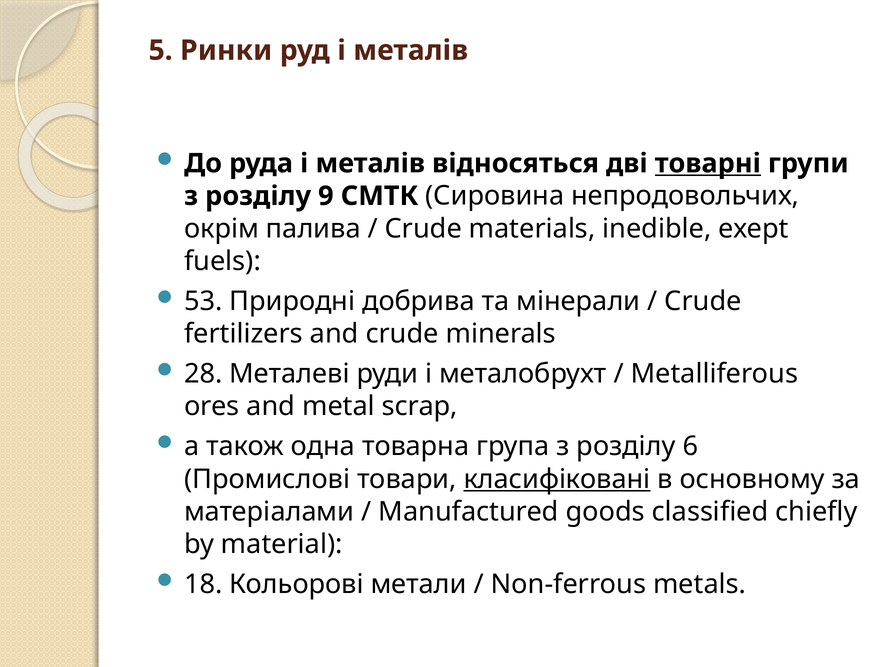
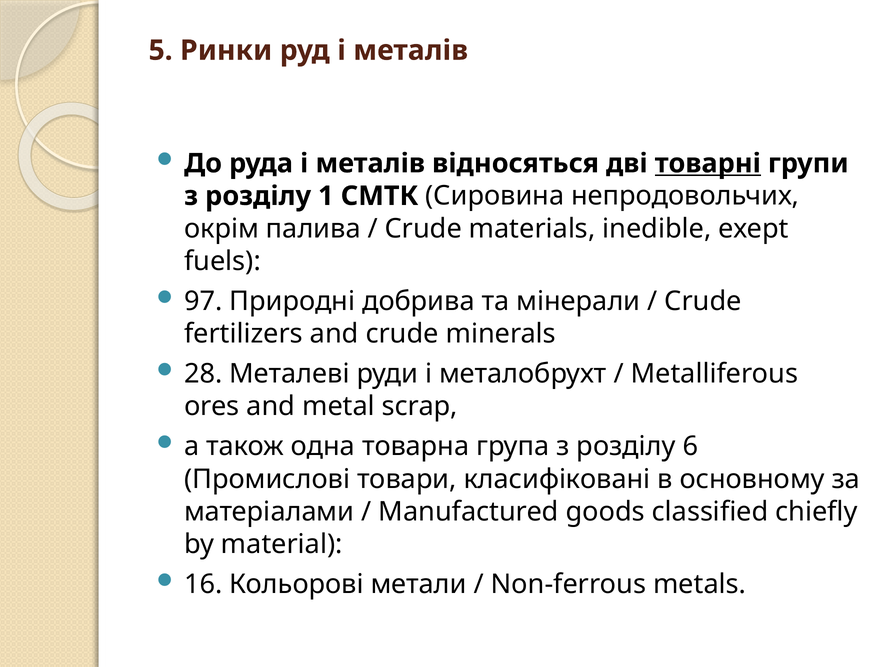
9: 9 -> 1
53: 53 -> 97
класифіковані underline: present -> none
18: 18 -> 16
